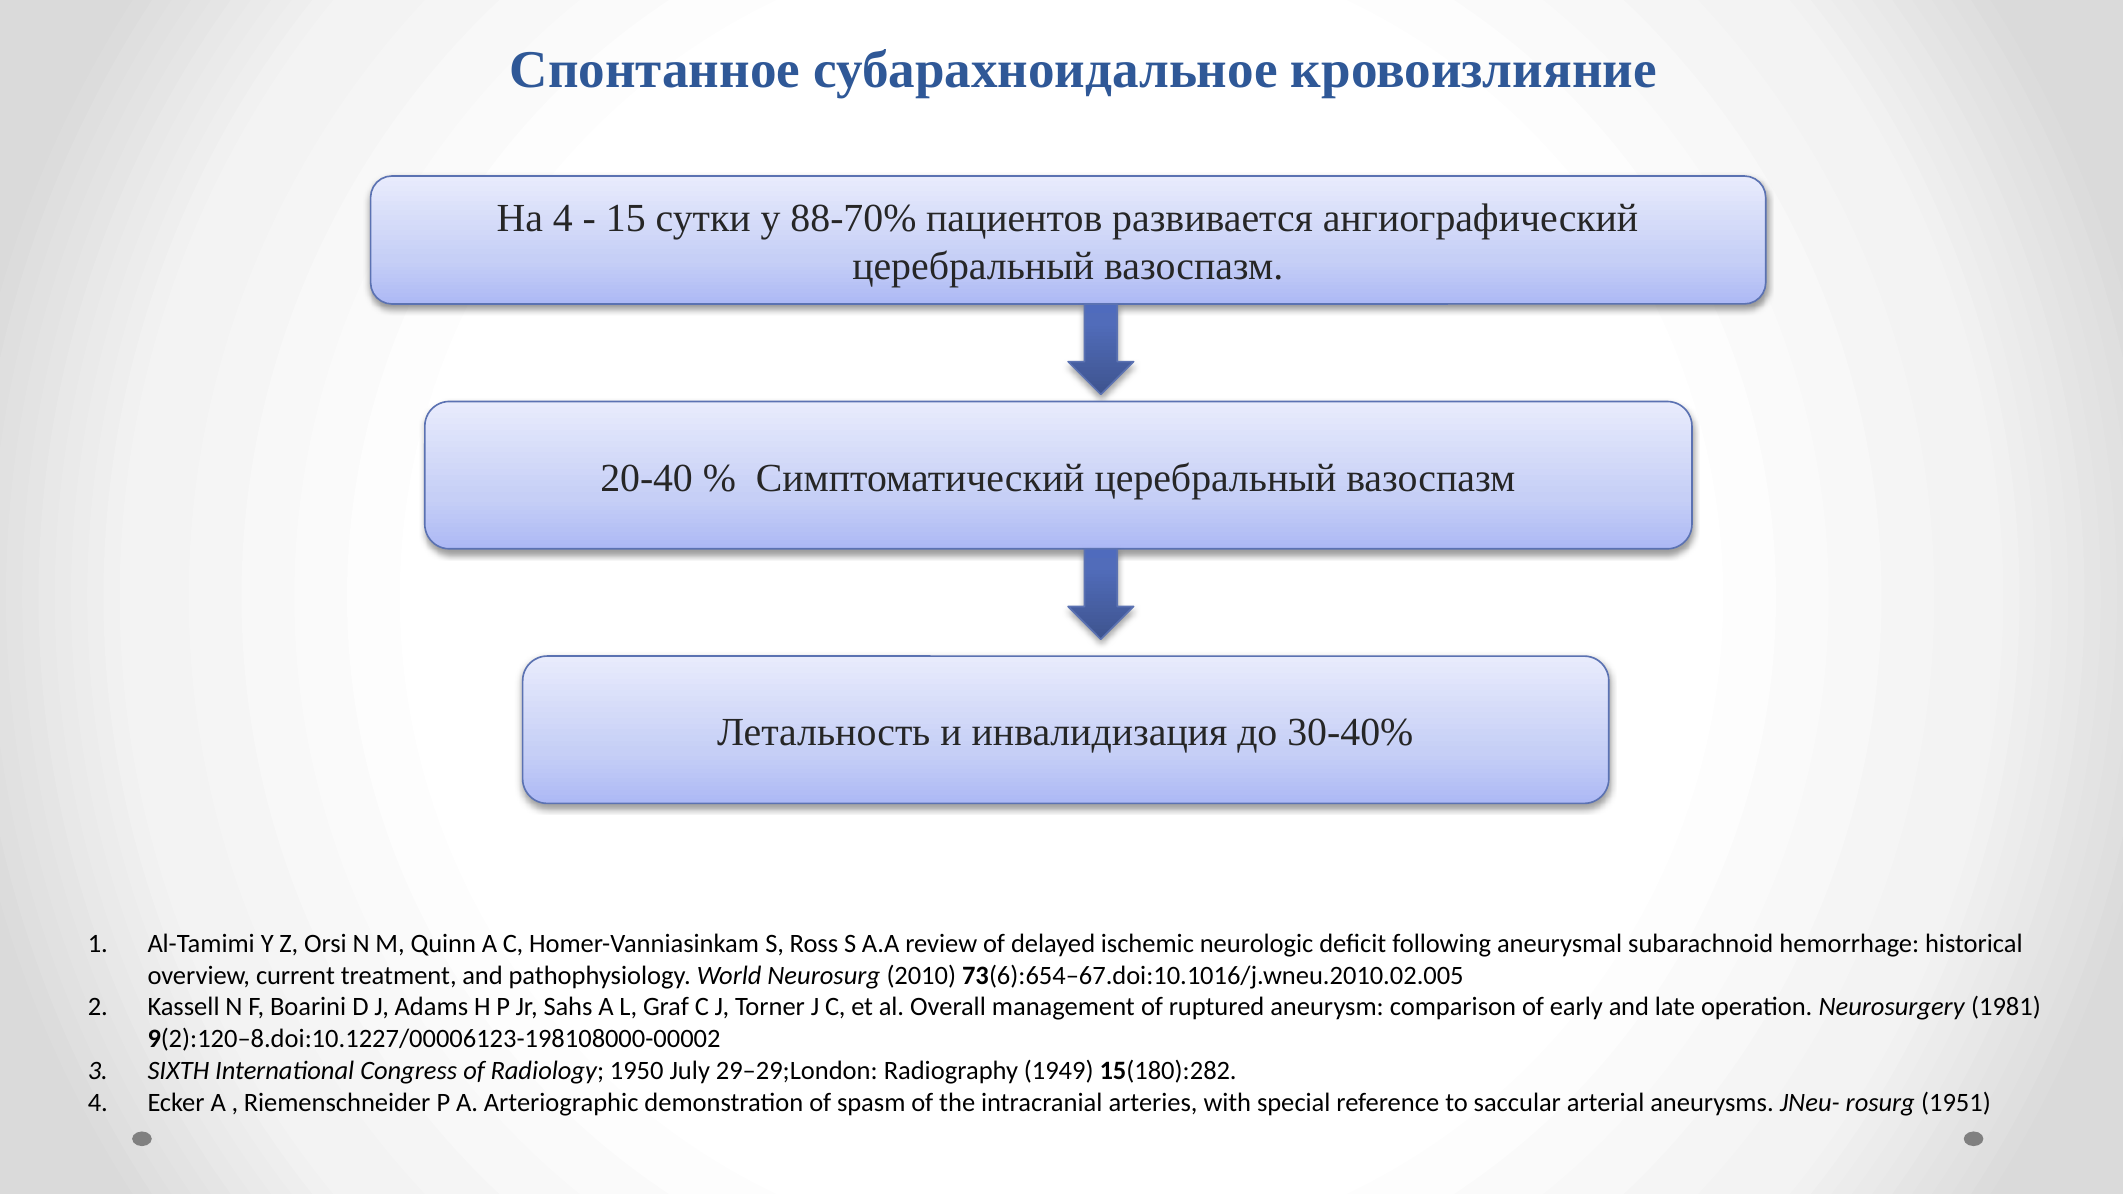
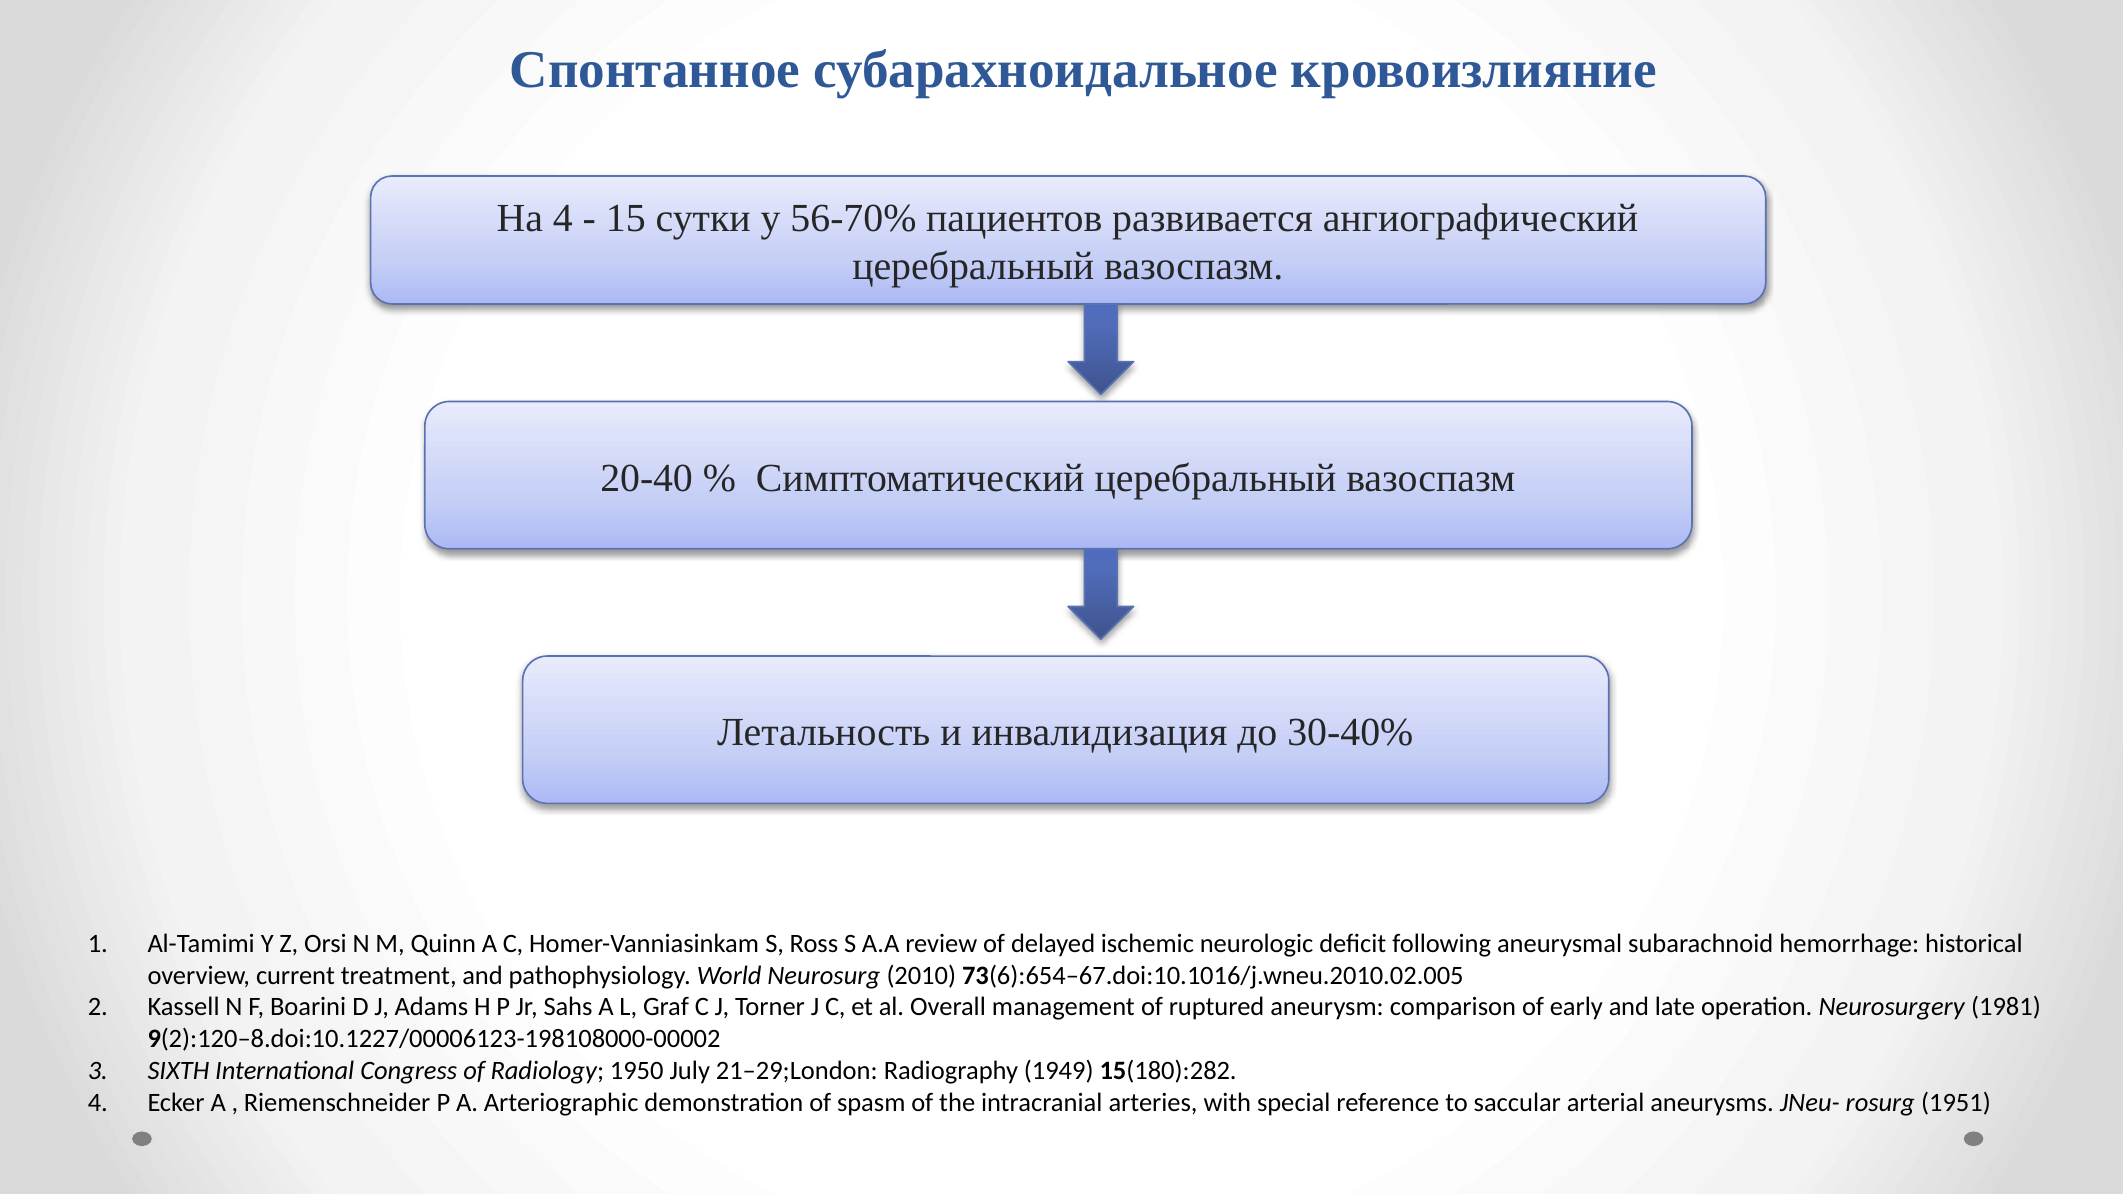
88-70%: 88-70% -> 56-70%
29–29;London: 29–29;London -> 21–29;London
